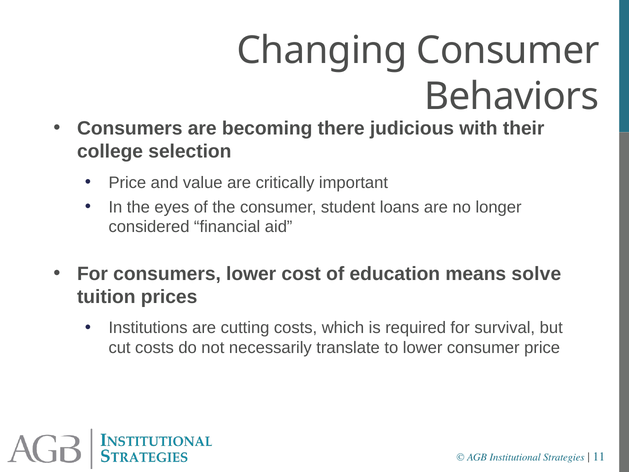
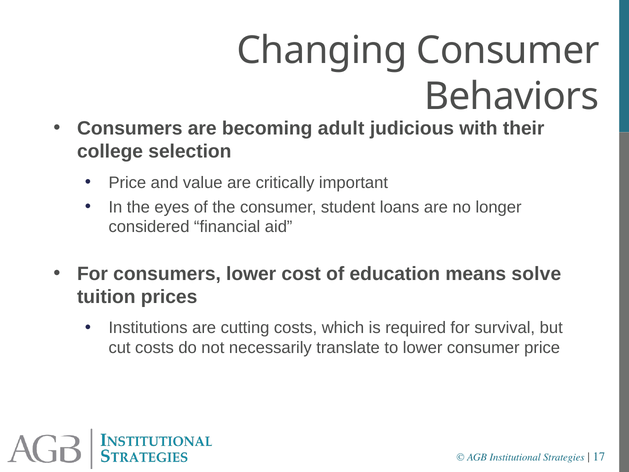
there: there -> adult
11: 11 -> 17
